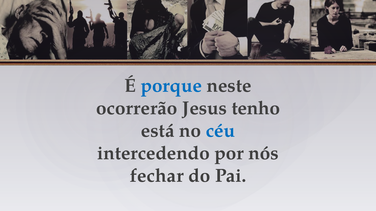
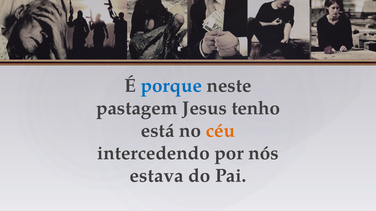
ocorrerão: ocorrerão -> pastagem
céu colour: blue -> orange
fechar: fechar -> estava
